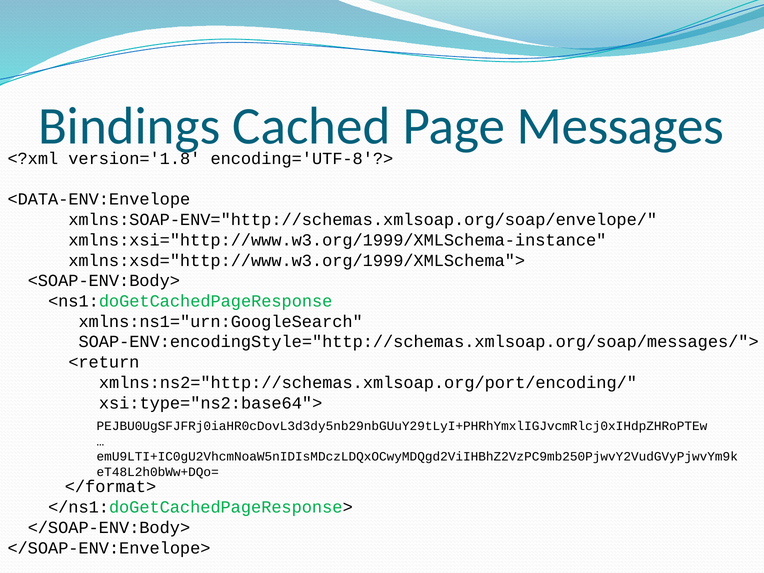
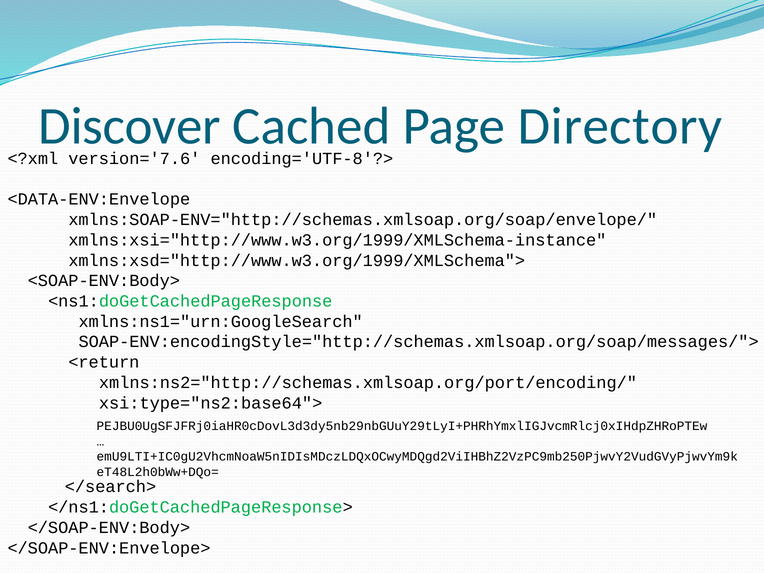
Bindings: Bindings -> Discover
Messages: Messages -> Directory
version='1.8: version='1.8 -> version='7.6
</format>: </format> -> </search>
